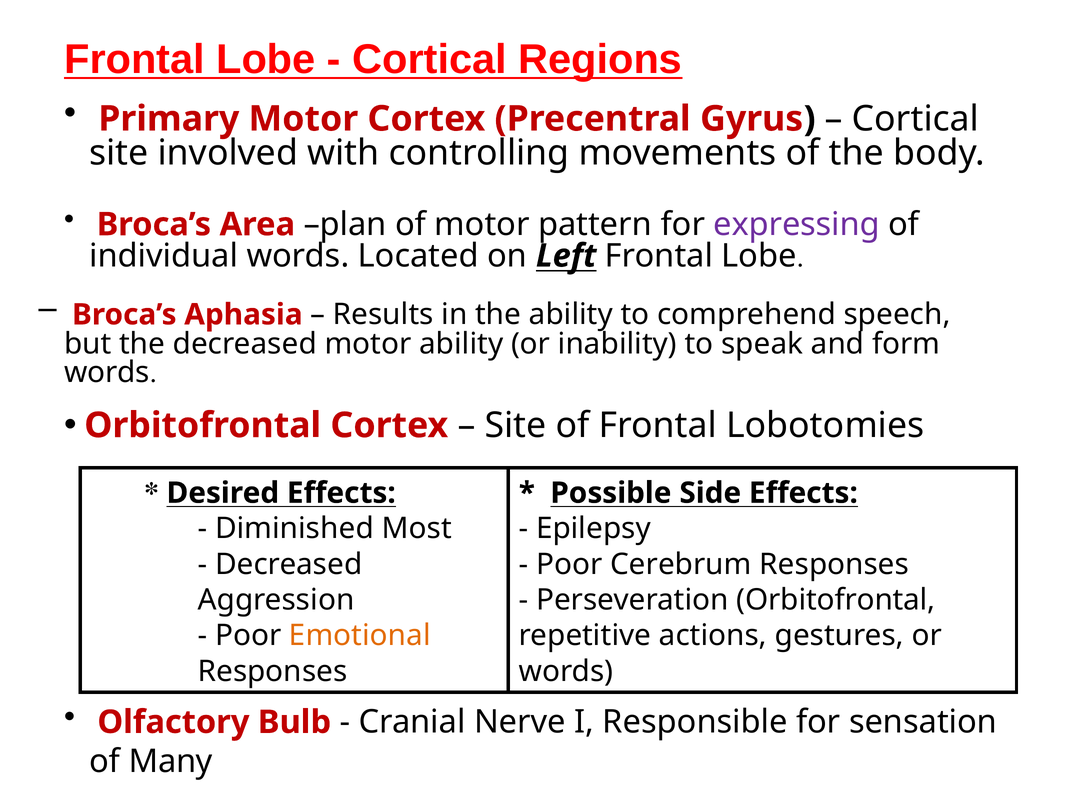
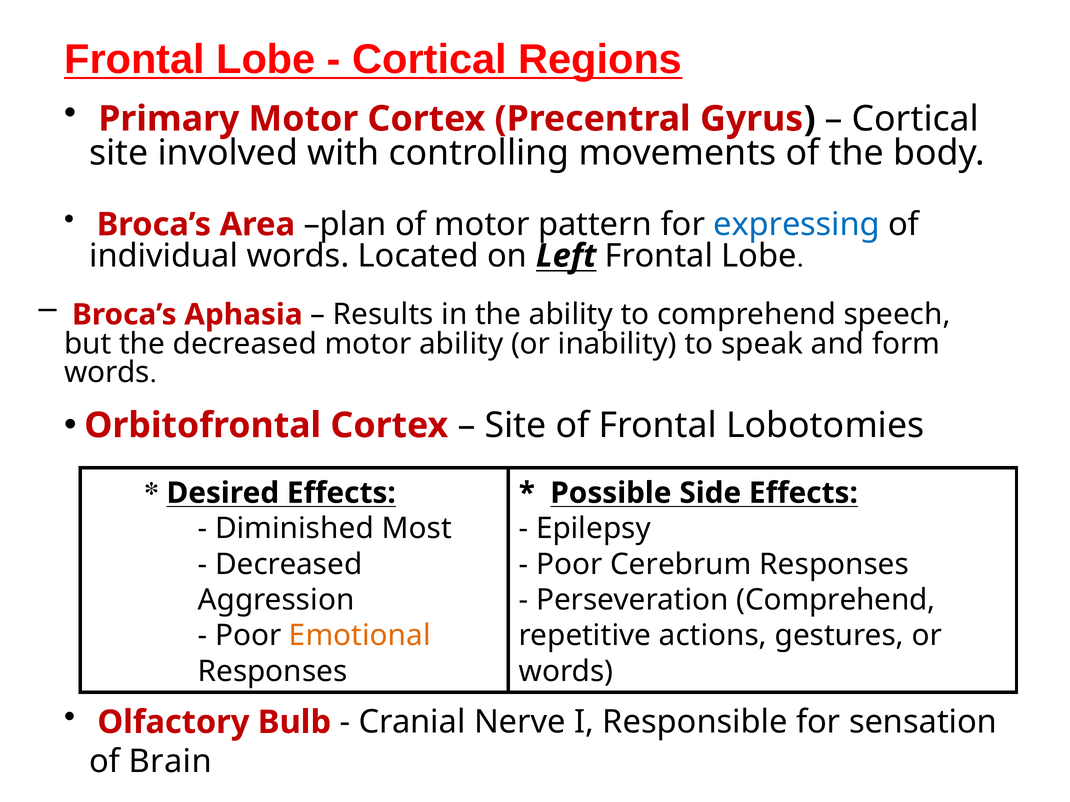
expressing colour: purple -> blue
Perseveration Orbitofrontal: Orbitofrontal -> Comprehend
Many: Many -> Brain
